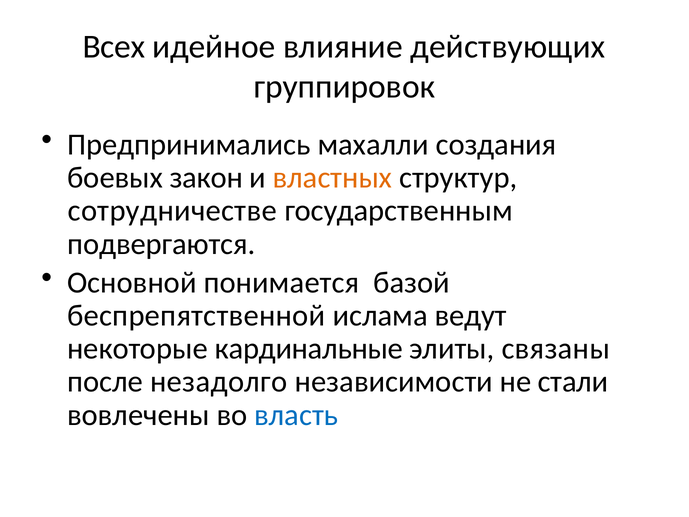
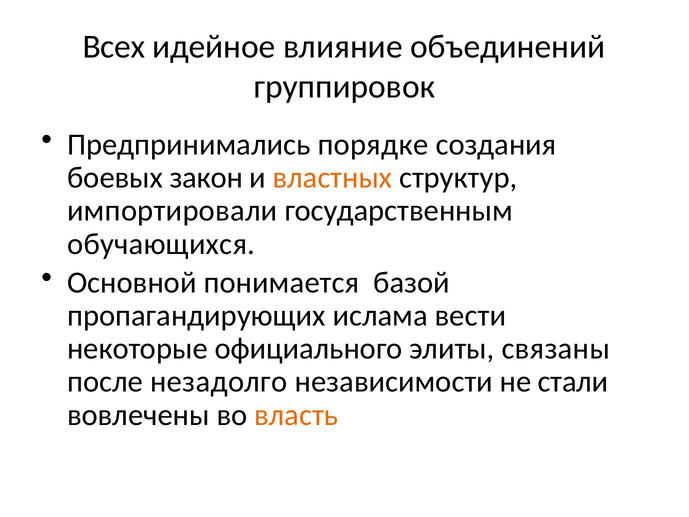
действующих: действующих -> объединений
махалли: махалли -> порядке
сотрудничестве: сотрудничестве -> импортировали
подвергаются: подвергаются -> обучающихся
беспрепятственной: беспрепятственной -> пропагандирующих
ведут: ведут -> вести
кардинальные: кардинальные -> официального
власть colour: blue -> orange
